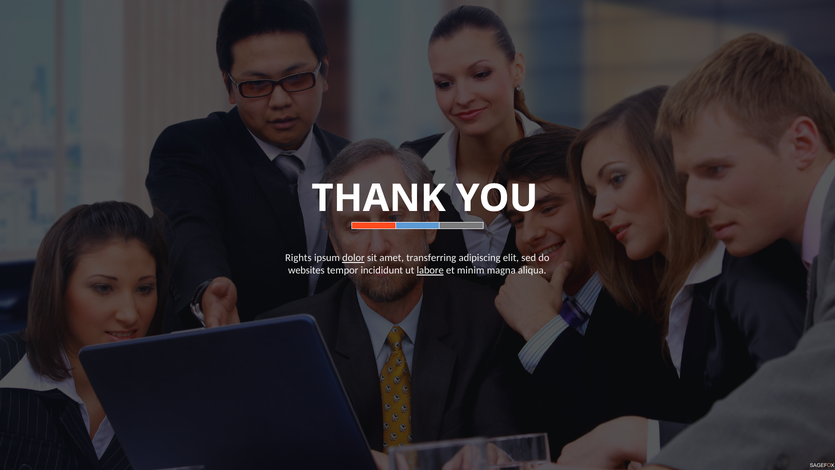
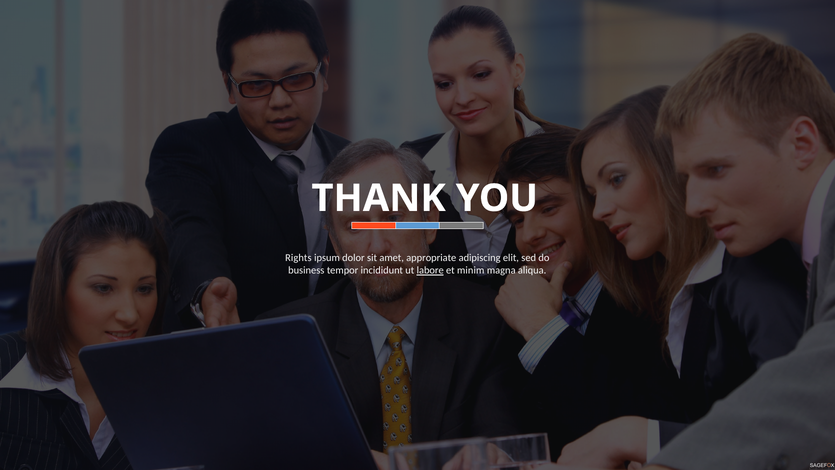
dolor underline: present -> none
transferring: transferring -> appropriate
websites: websites -> business
